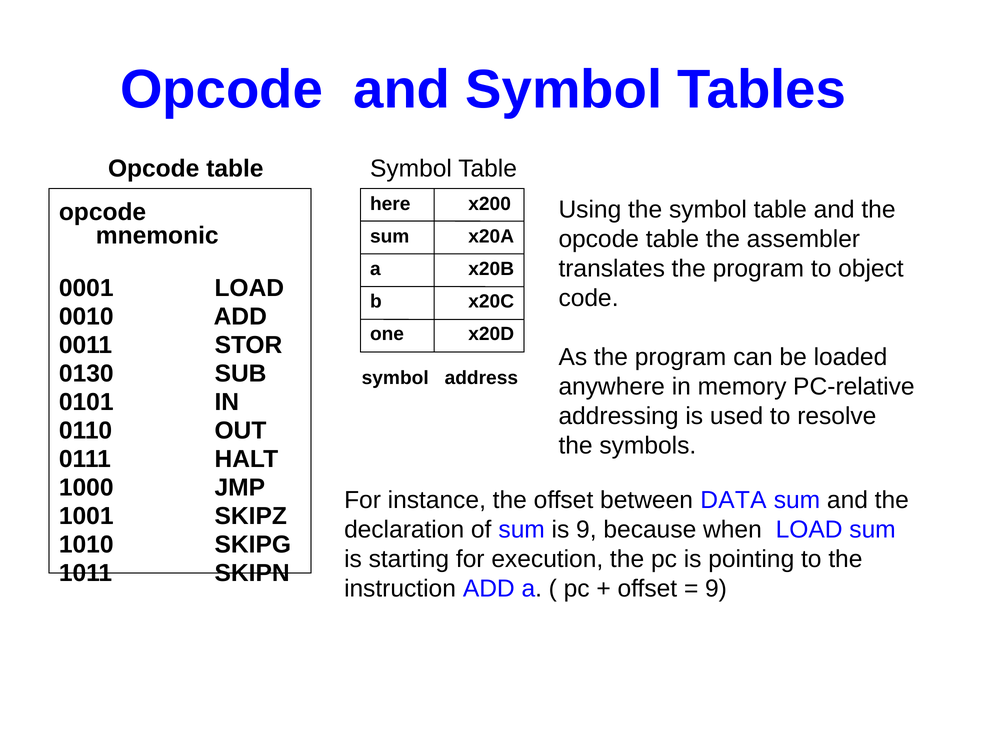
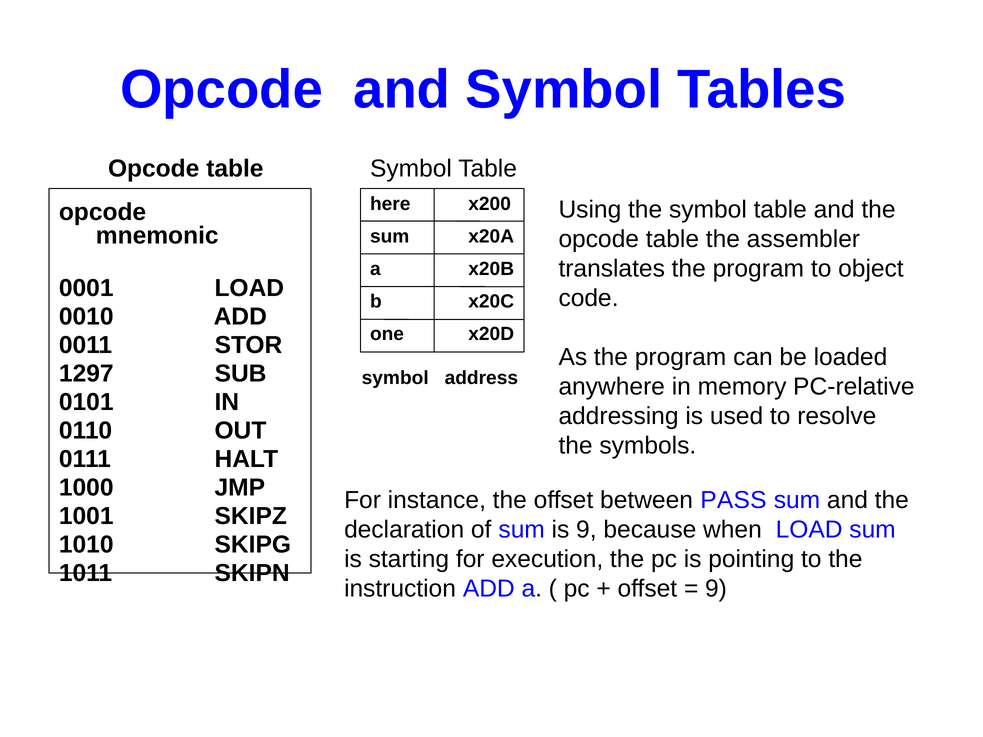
0130: 0130 -> 1297
DATA: DATA -> PASS
